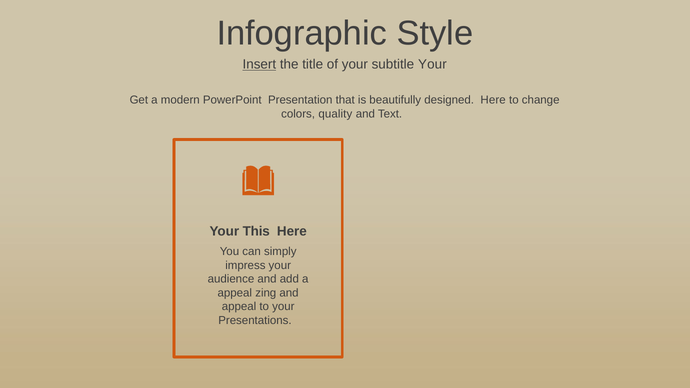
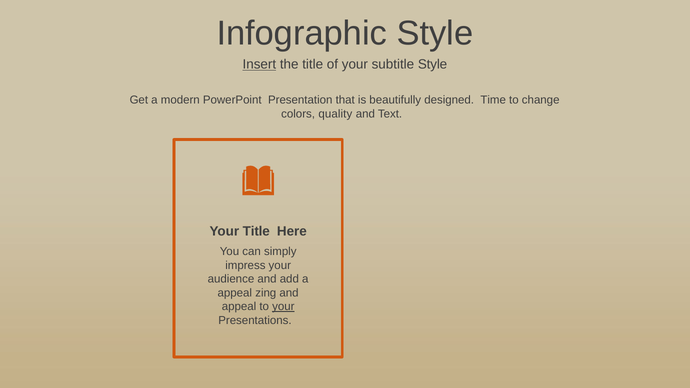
subtitle Your: Your -> Style
designed Here: Here -> Time
Your This: This -> Title
your at (283, 307) underline: none -> present
